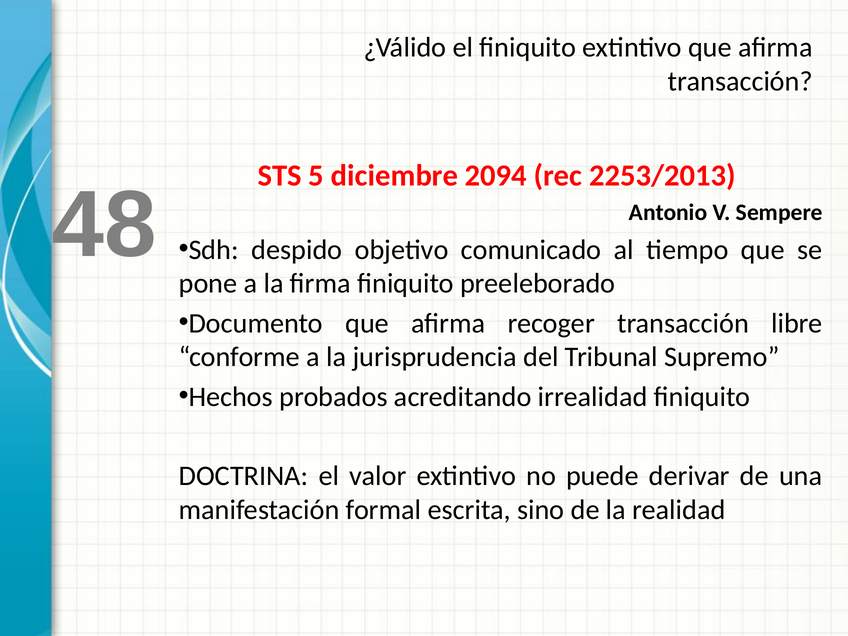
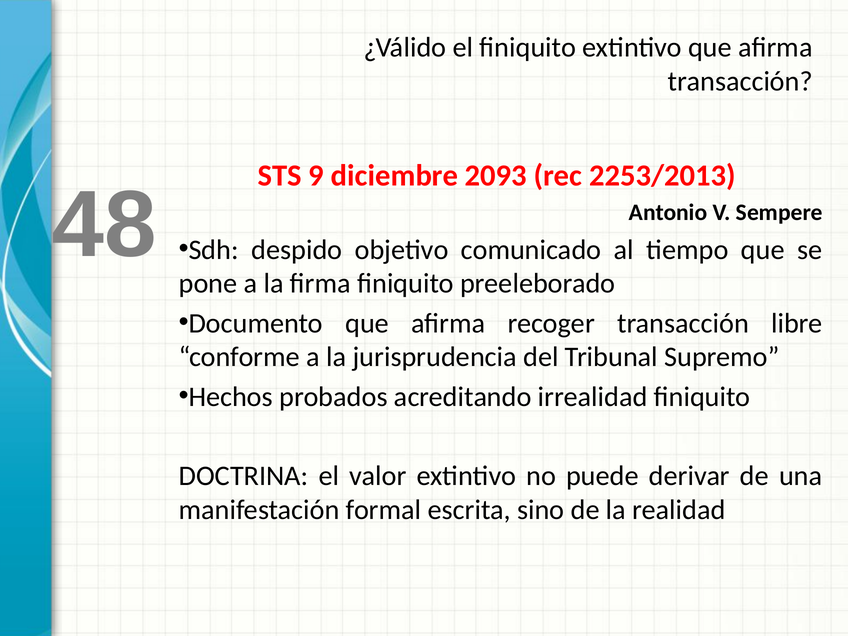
5: 5 -> 9
2094: 2094 -> 2093
